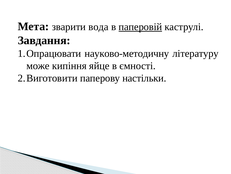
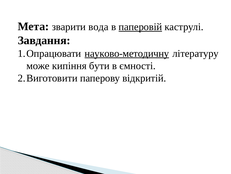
науково-методичну underline: none -> present
яйце: яйце -> бути
настільки: настільки -> відкритій
